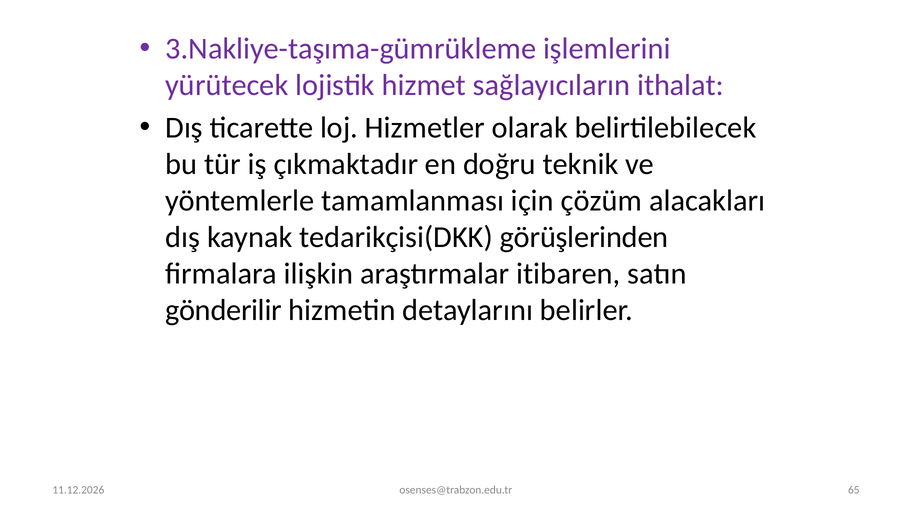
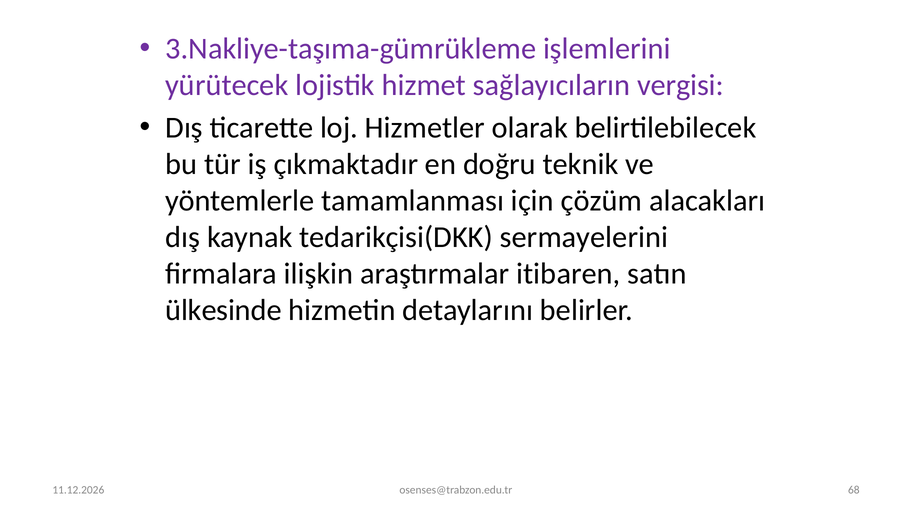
ithalat: ithalat -> vergisi
görüşlerinden: görüşlerinden -> sermayelerini
gönderilir: gönderilir -> ülkesinde
65: 65 -> 68
